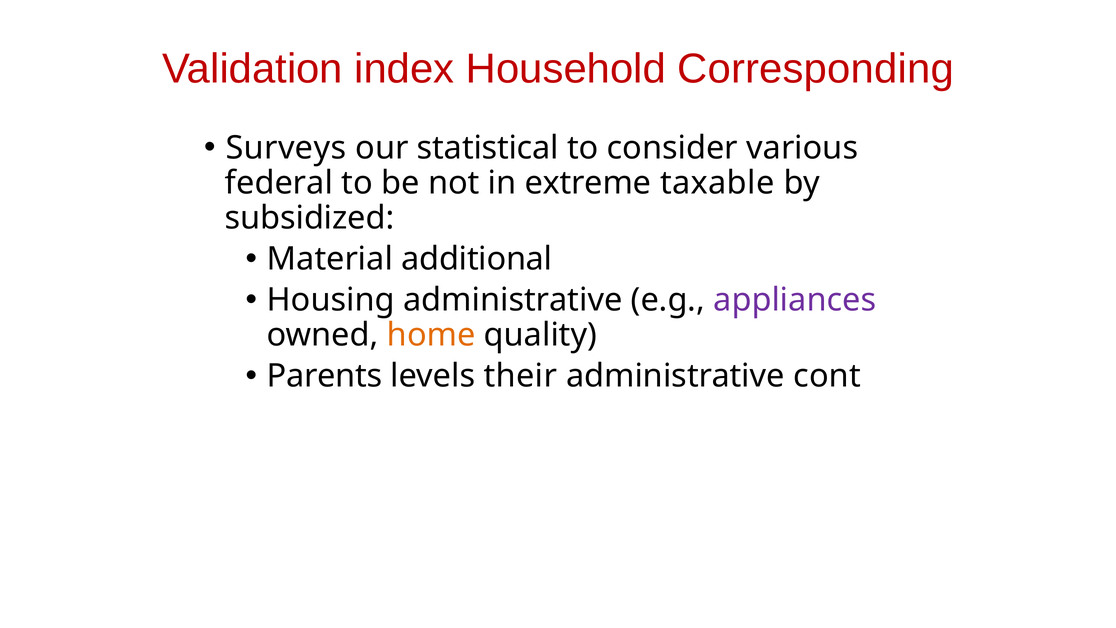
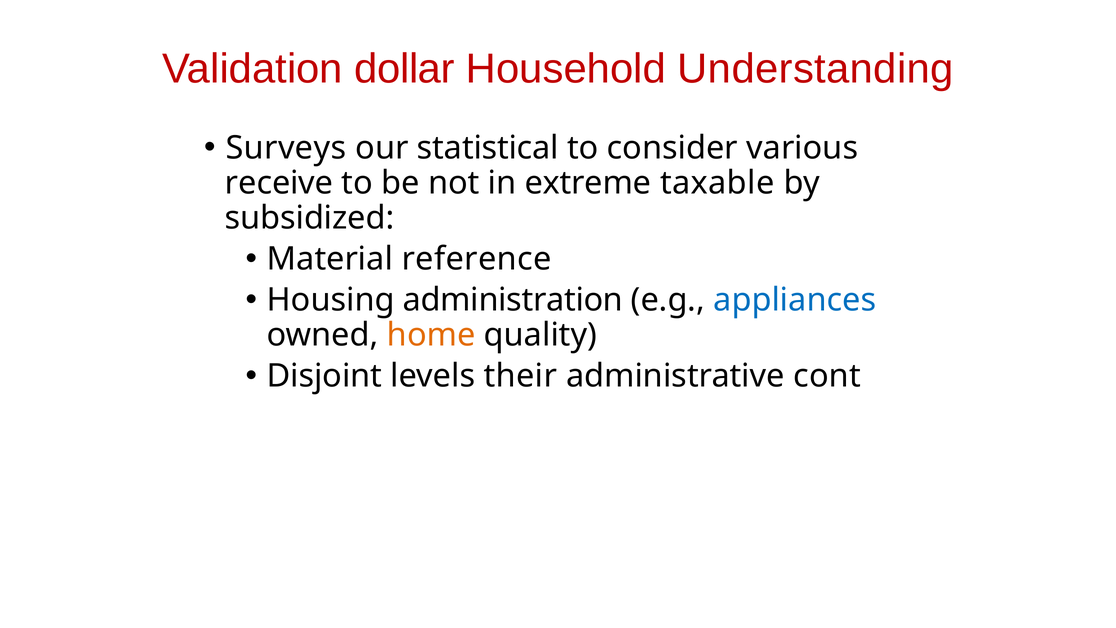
index: index -> dollar
Corresponding: Corresponding -> Understanding
federal: federal -> receive
additional: additional -> reference
Housing administrative: administrative -> administration
appliances colour: purple -> blue
Parents: Parents -> Disjoint
